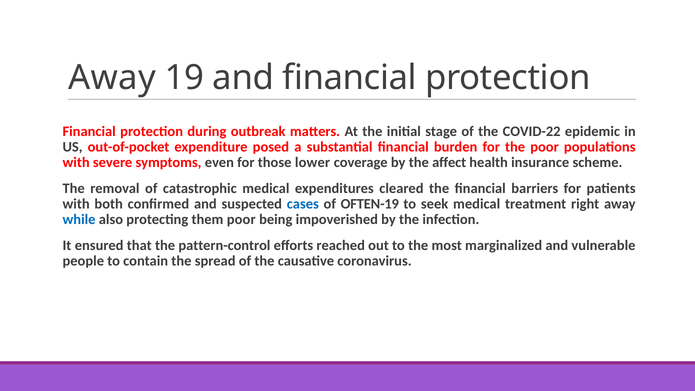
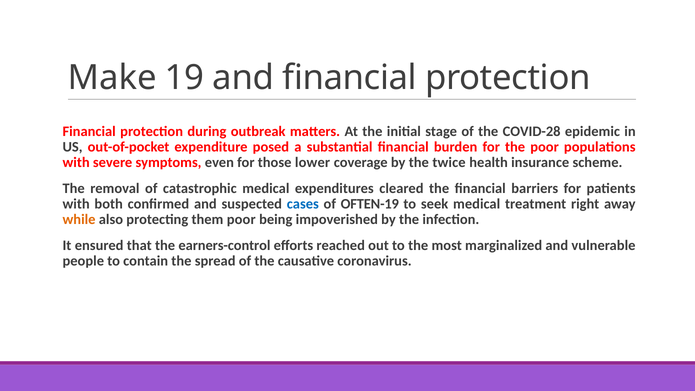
Away at (112, 78): Away -> Make
COVID-22: COVID-22 -> COVID-28
affect: affect -> twice
while colour: blue -> orange
pattern-control: pattern-control -> earners-control
